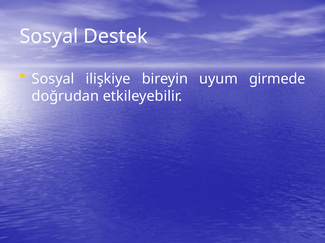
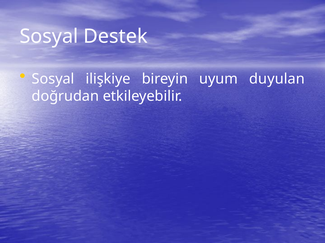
girmede: girmede -> duyulan
